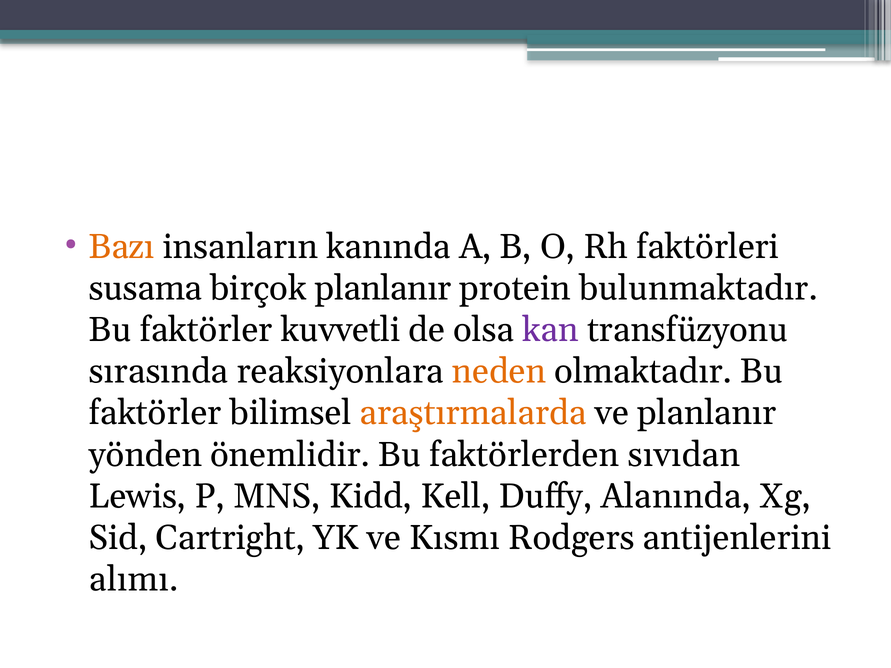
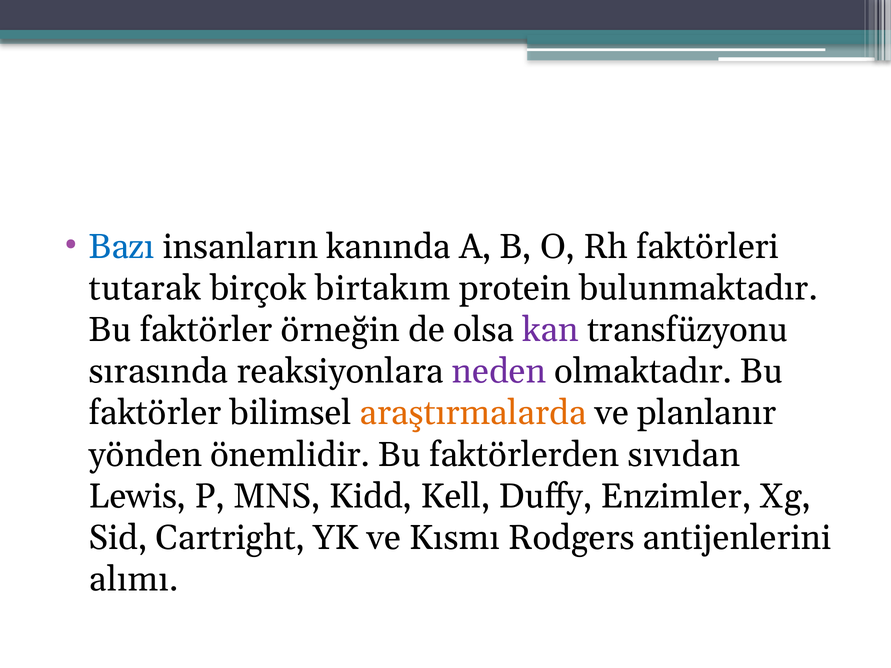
Bazı colour: orange -> blue
susama: susama -> tutarak
birçok planlanır: planlanır -> birtakım
kuvvetli: kuvvetli -> örneğin
neden colour: orange -> purple
Alanında: Alanında -> Enzimler
